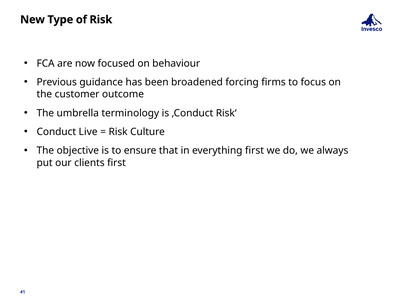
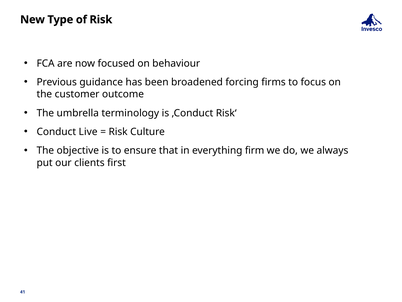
everything first: first -> firm
